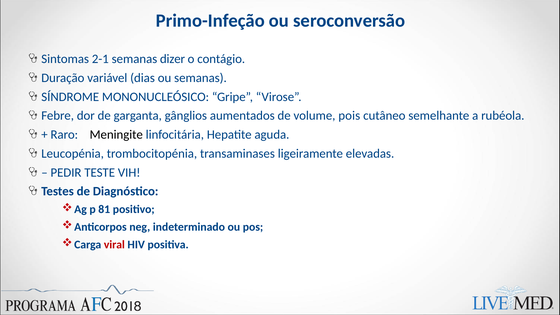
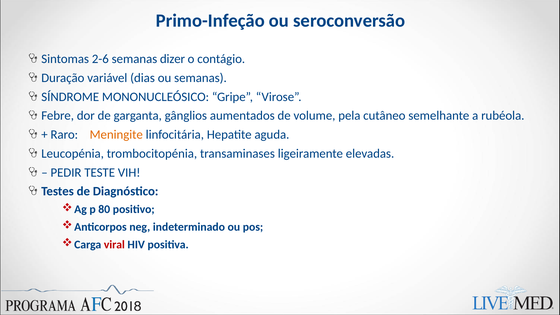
2-1: 2-1 -> 2-6
pois: pois -> pela
Meningite colour: black -> orange
81: 81 -> 80
